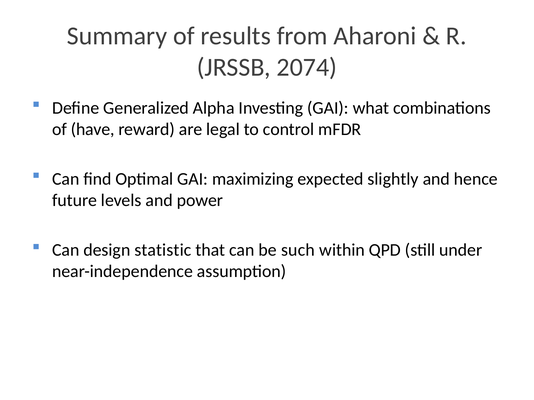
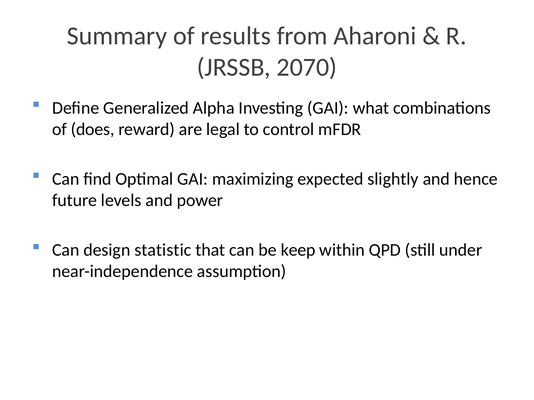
2074: 2074 -> 2070
have: have -> does
such: such -> keep
